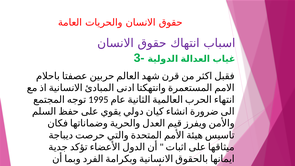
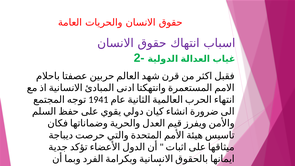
3-: 3- -> 2-
1995: 1995 -> 1941
